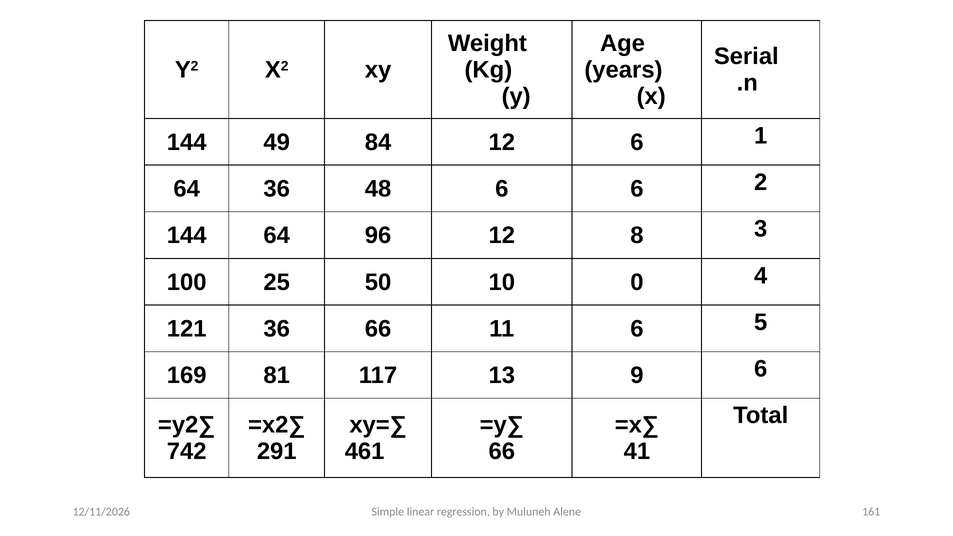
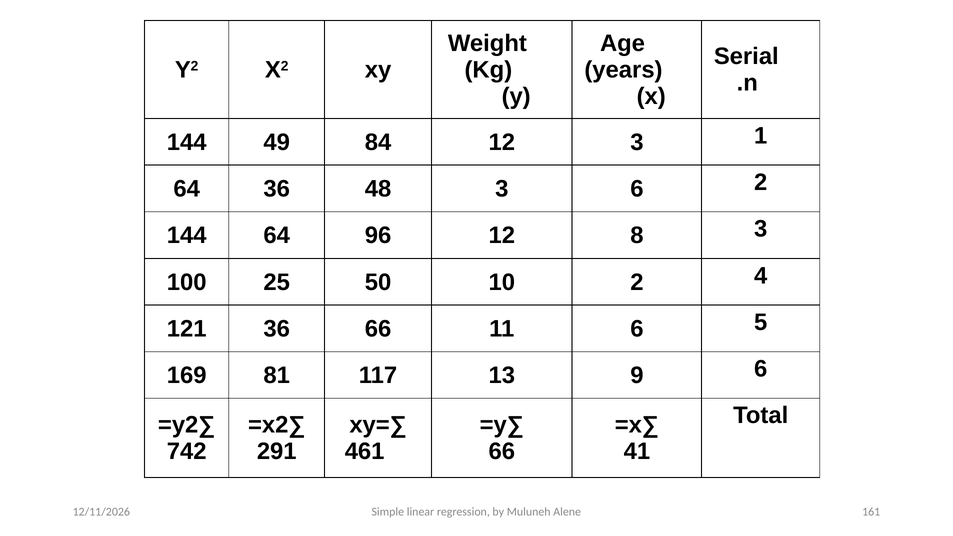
12 6: 6 -> 3
48 6: 6 -> 3
10 0: 0 -> 2
